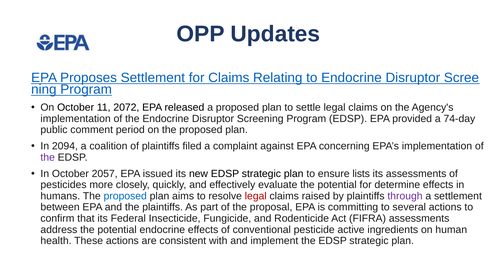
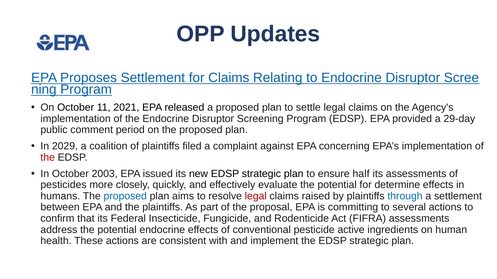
2072: 2072 -> 2021
74-day: 74-day -> 29-day
2094: 2094 -> 2029
the at (48, 158) colour: purple -> red
2057: 2057 -> 2003
lists: lists -> half
through colour: purple -> blue
